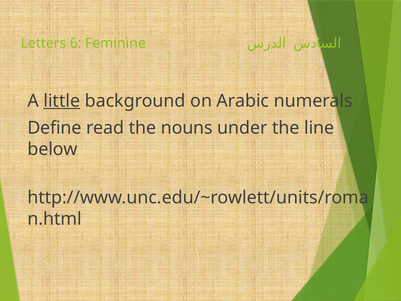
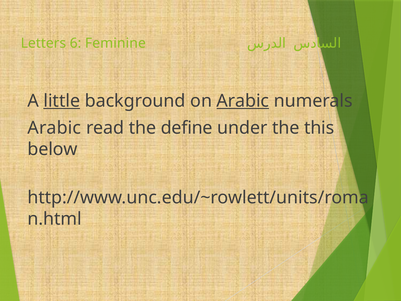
Arabic at (243, 101) underline: none -> present
Define at (54, 128): Define -> Arabic
nouns: nouns -> define
line: line -> this
